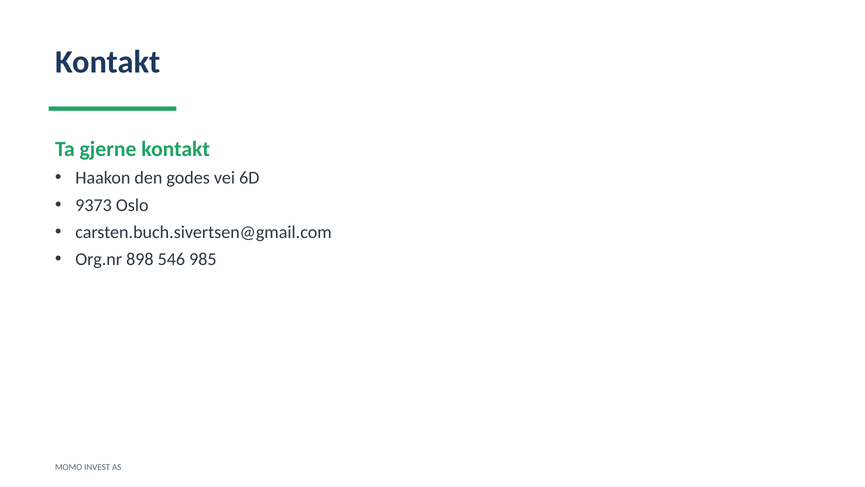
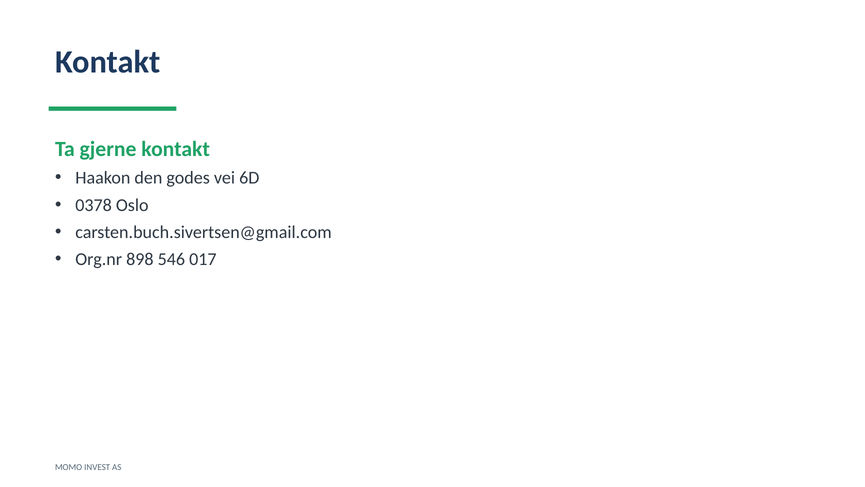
9373: 9373 -> 0378
985: 985 -> 017
